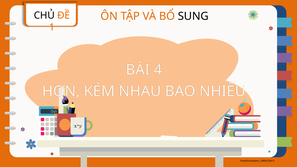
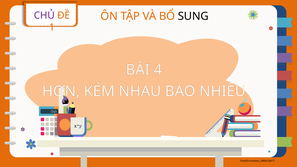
CHỦ colour: black -> purple
